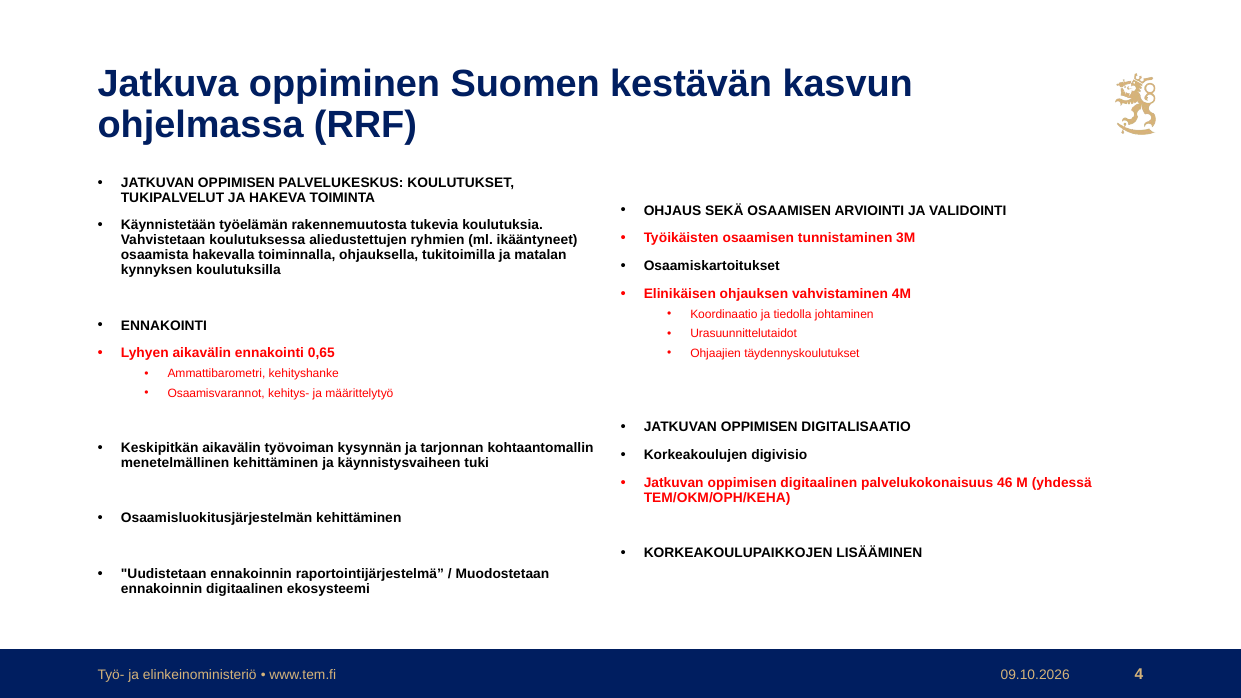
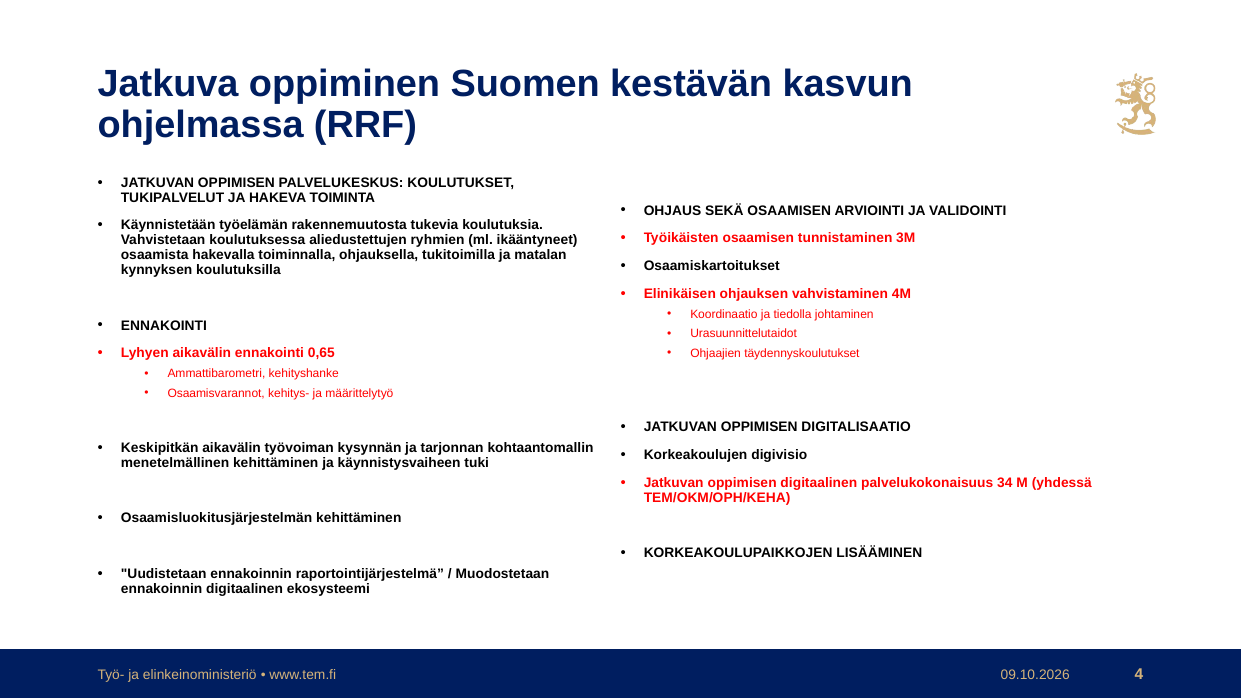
46: 46 -> 34
